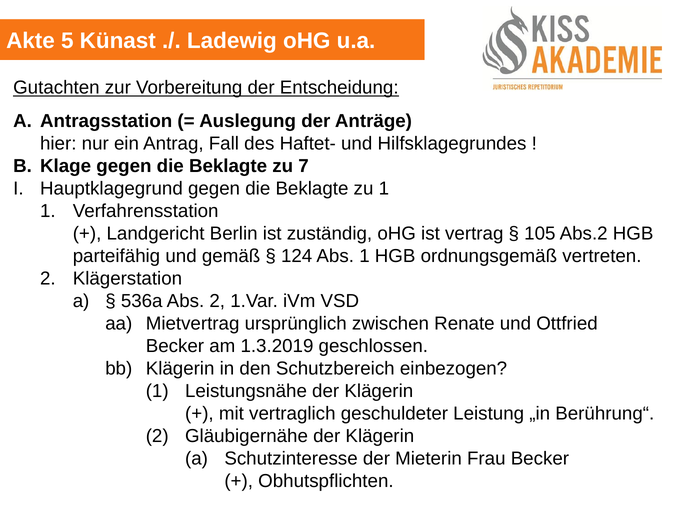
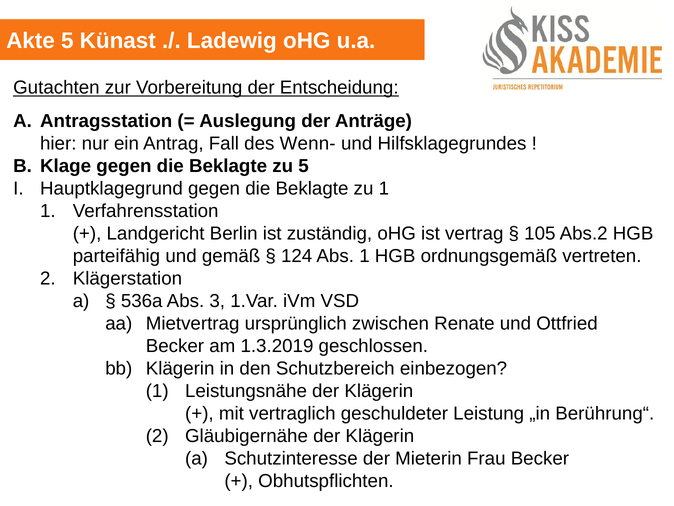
Haftet-: Haftet- -> Wenn-
zu 7: 7 -> 5
Abs 2: 2 -> 3
